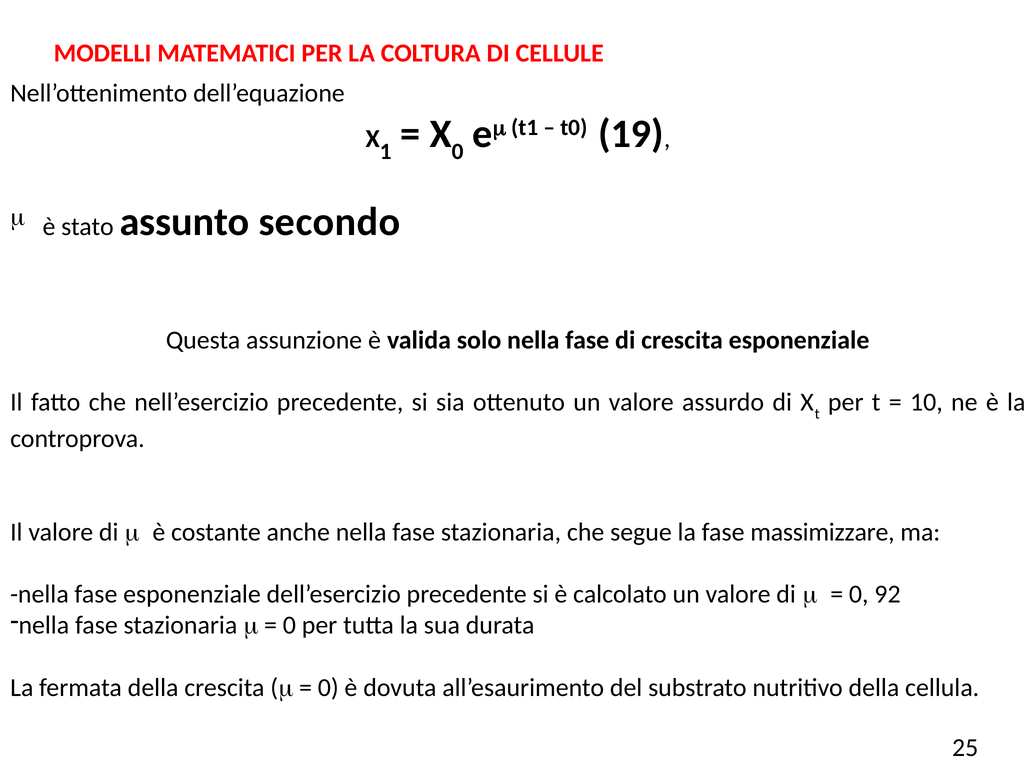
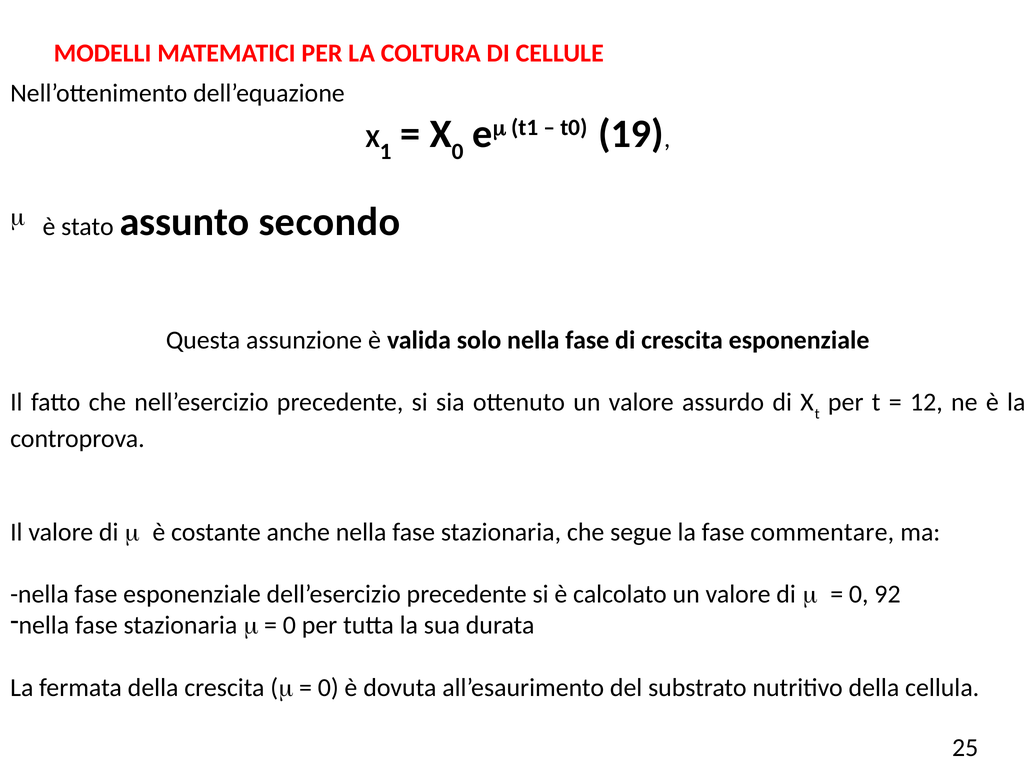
10: 10 -> 12
massimizzare: massimizzare -> commentare
